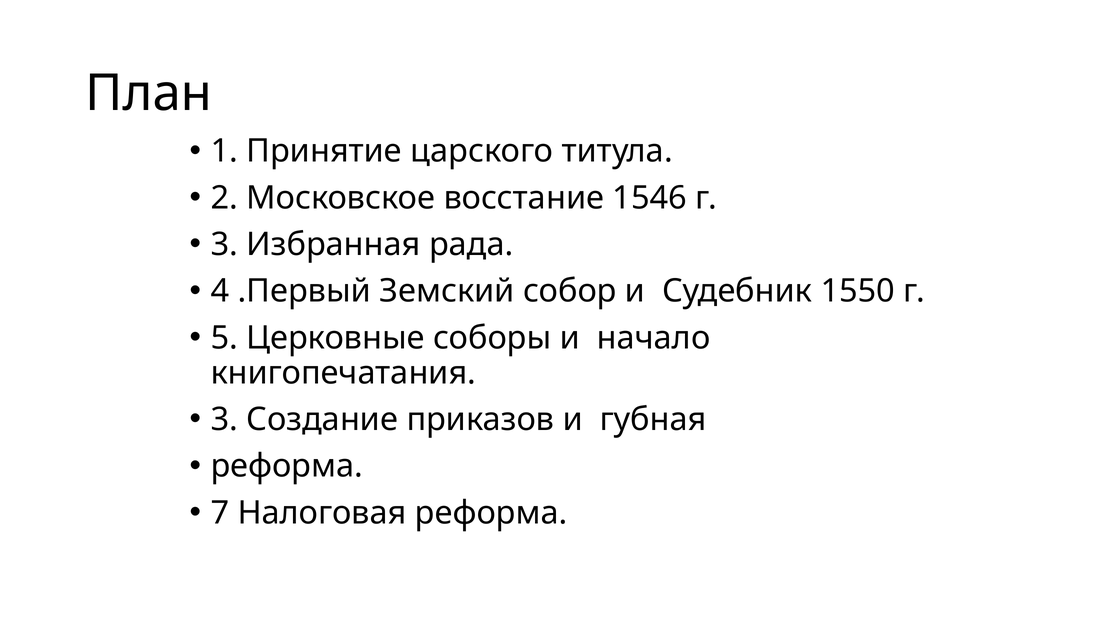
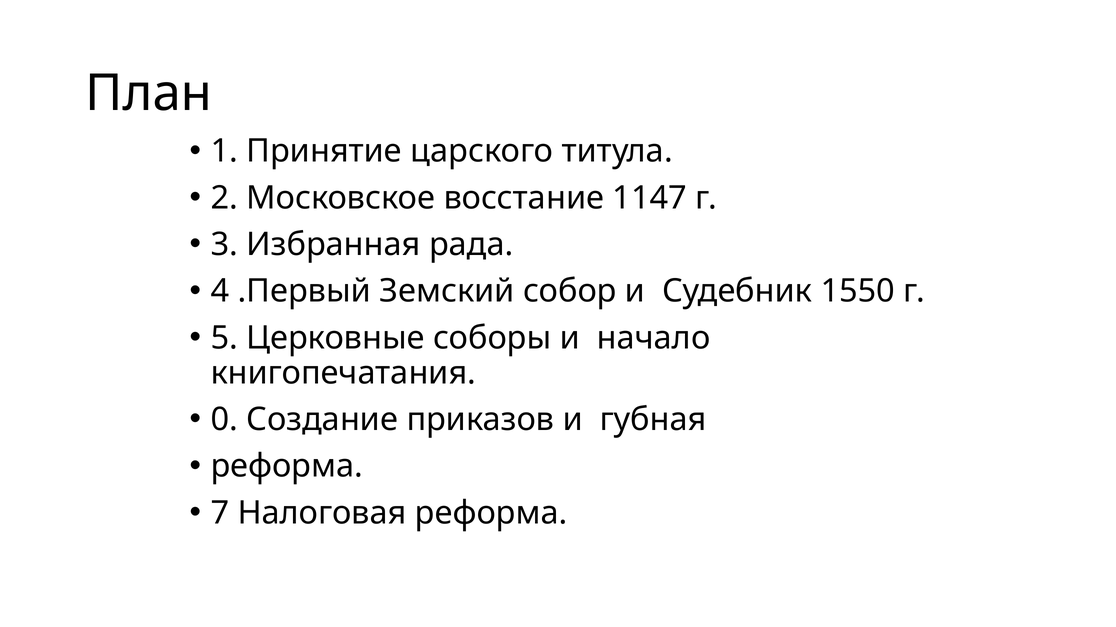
1546: 1546 -> 1147
3 at (224, 420): 3 -> 0
